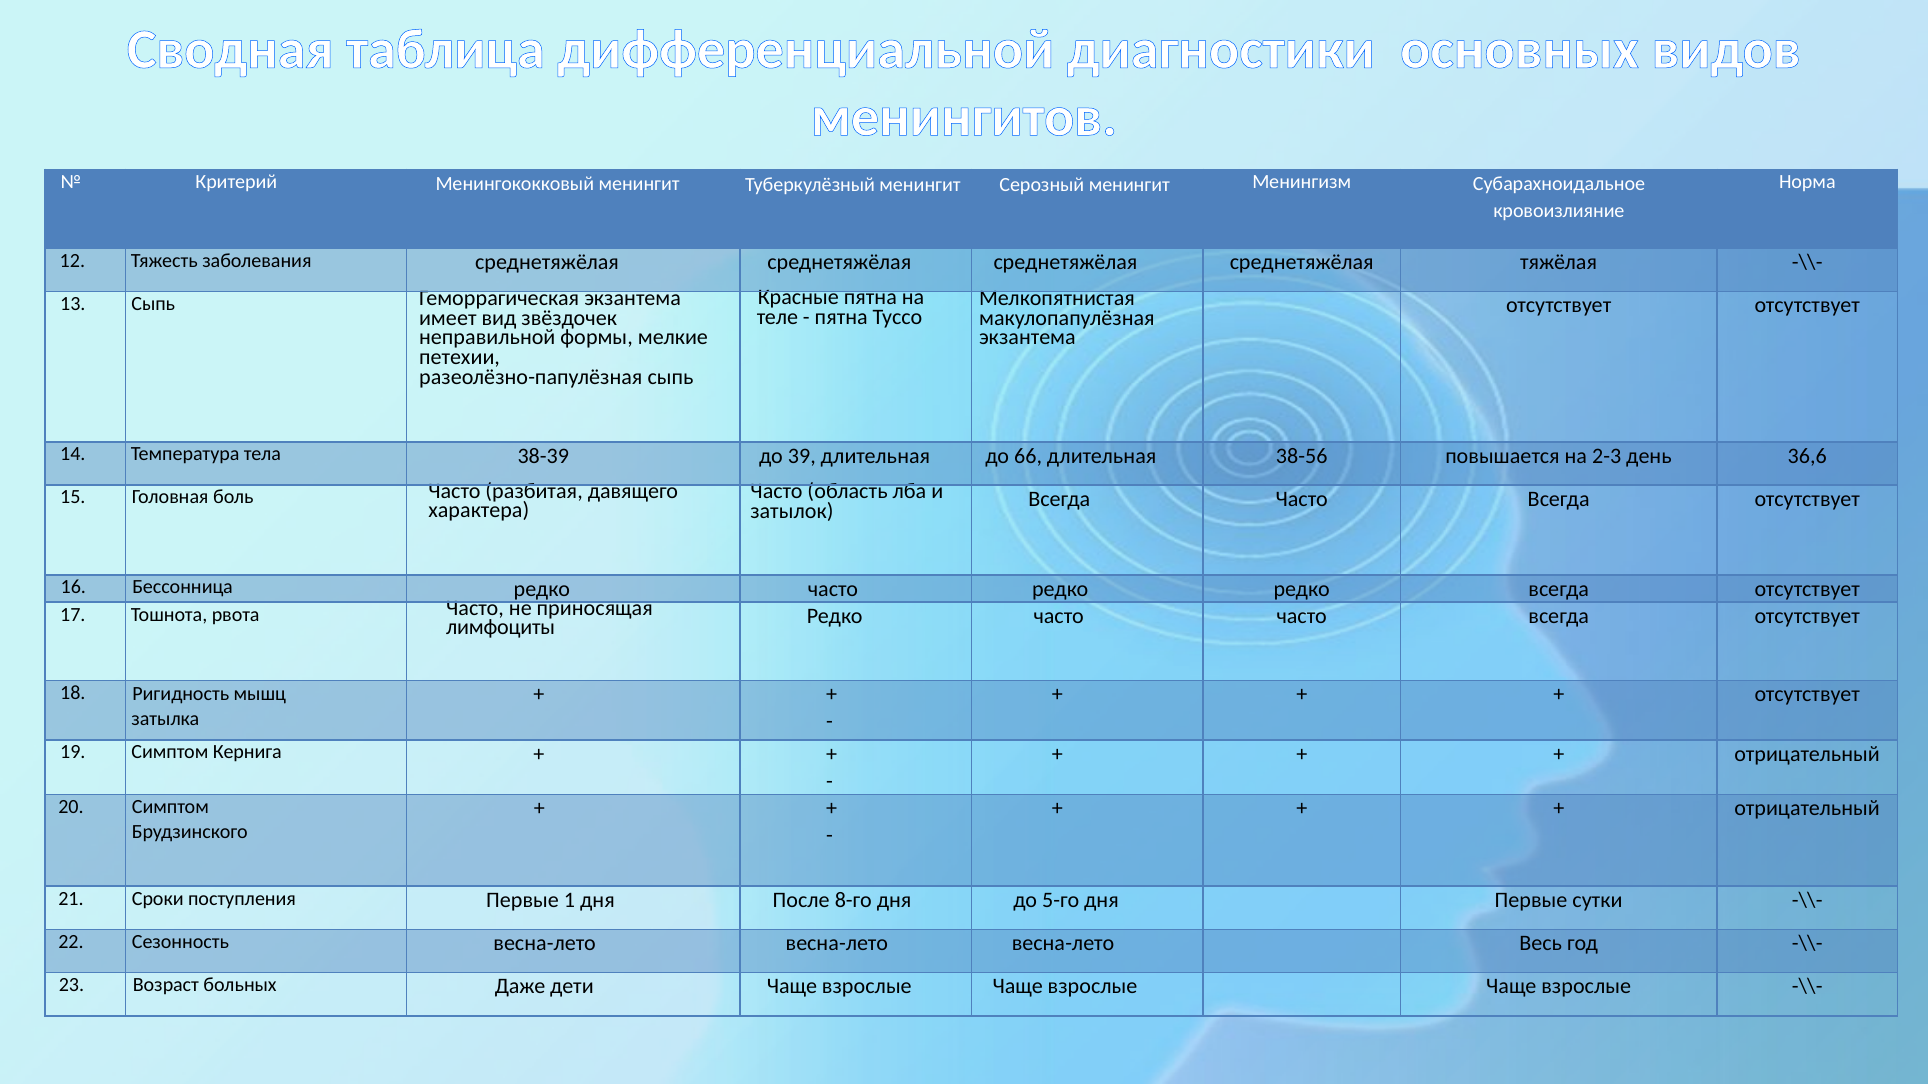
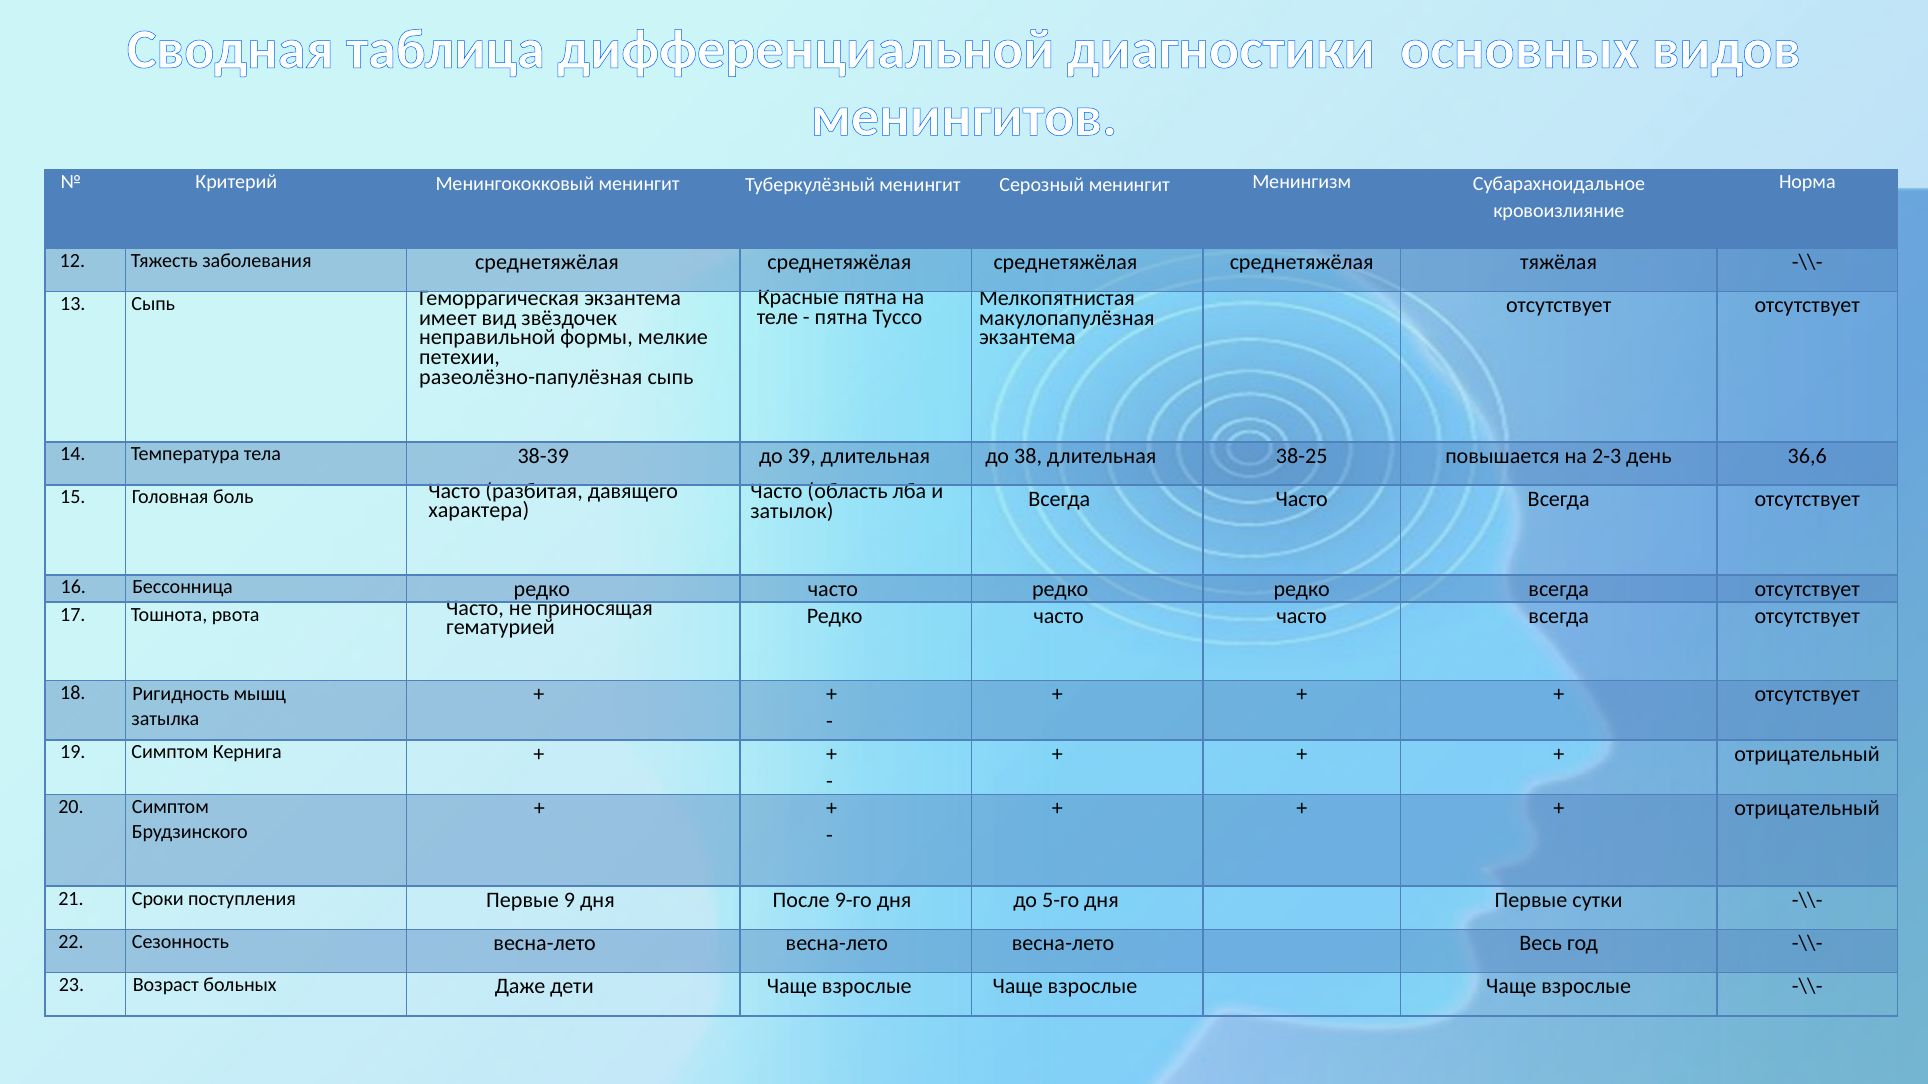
66: 66 -> 38
38-56: 38-56 -> 38-25
лимфоциты: лимфоциты -> гематурией
1: 1 -> 9
8-го: 8-го -> 9-го
